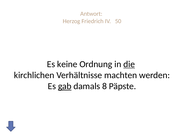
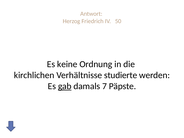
die underline: present -> none
machten: machten -> studierte
8: 8 -> 7
